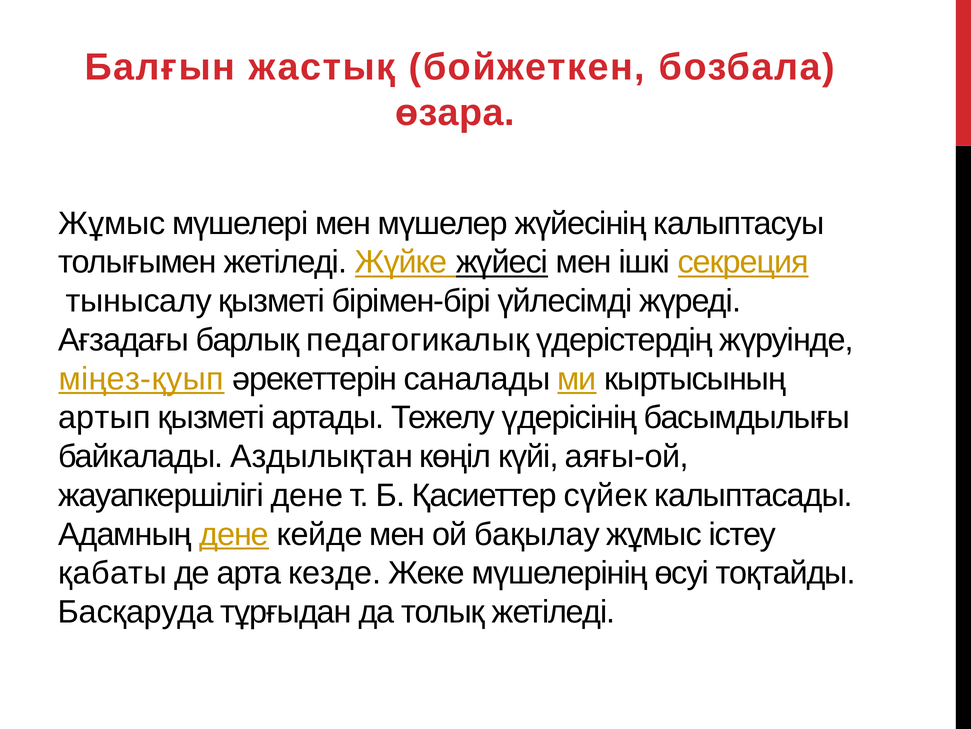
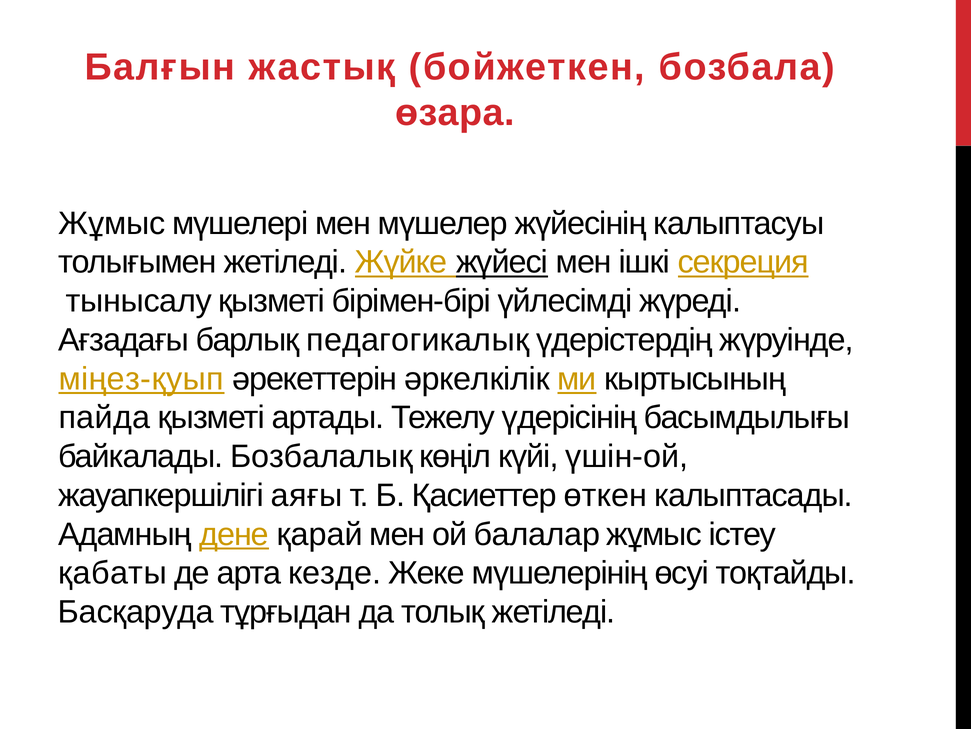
саналады: саналады -> әркелкілік
артып: артып -> пайда
Аздылықтан: Аздылықтан -> Бозбалалық
аяғы-ой: аяғы-ой -> үшін-ой
жауапкершілігі дене: дене -> аяғы
сүйек: сүйек -> өткен
кейде: кейде -> қарай
бақылау: бақылау -> балалар
